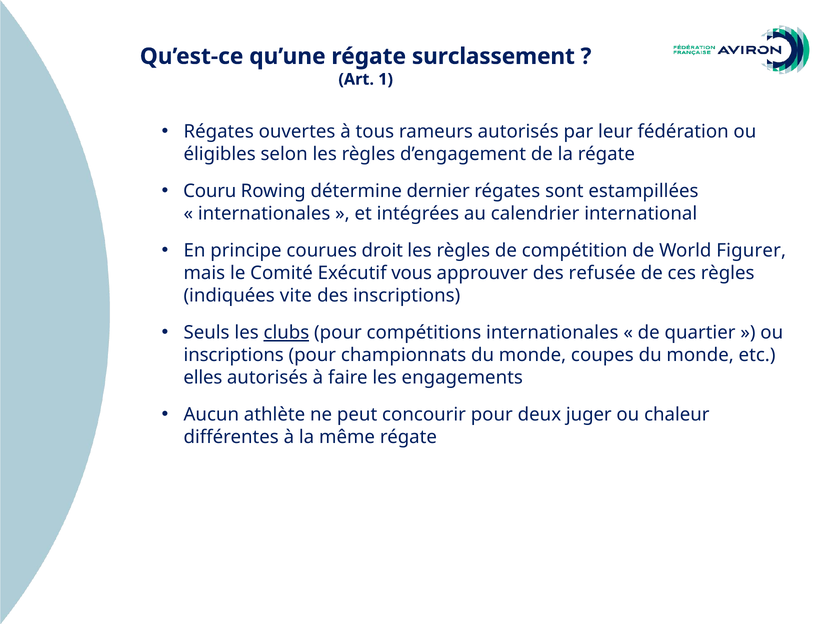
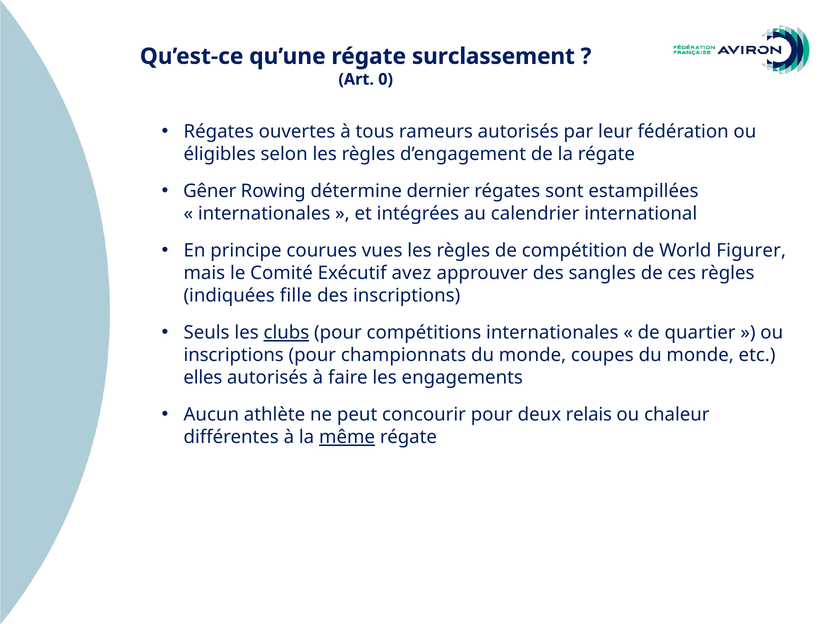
1: 1 -> 0
Couru: Couru -> Gêner
droit: droit -> vues
vous: vous -> avez
refusée: refusée -> sangles
vite: vite -> fille
juger: juger -> relais
même underline: none -> present
